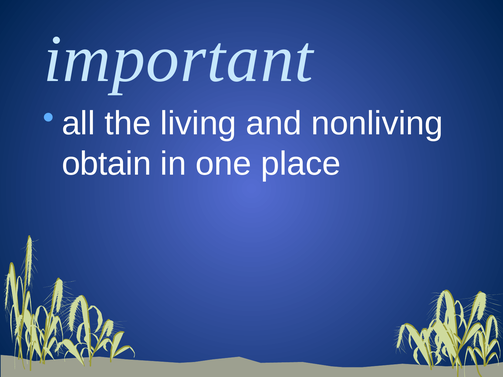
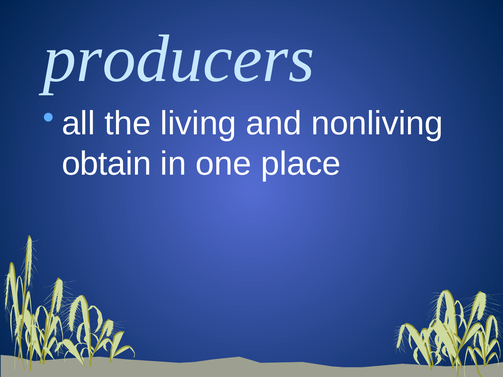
important: important -> producers
